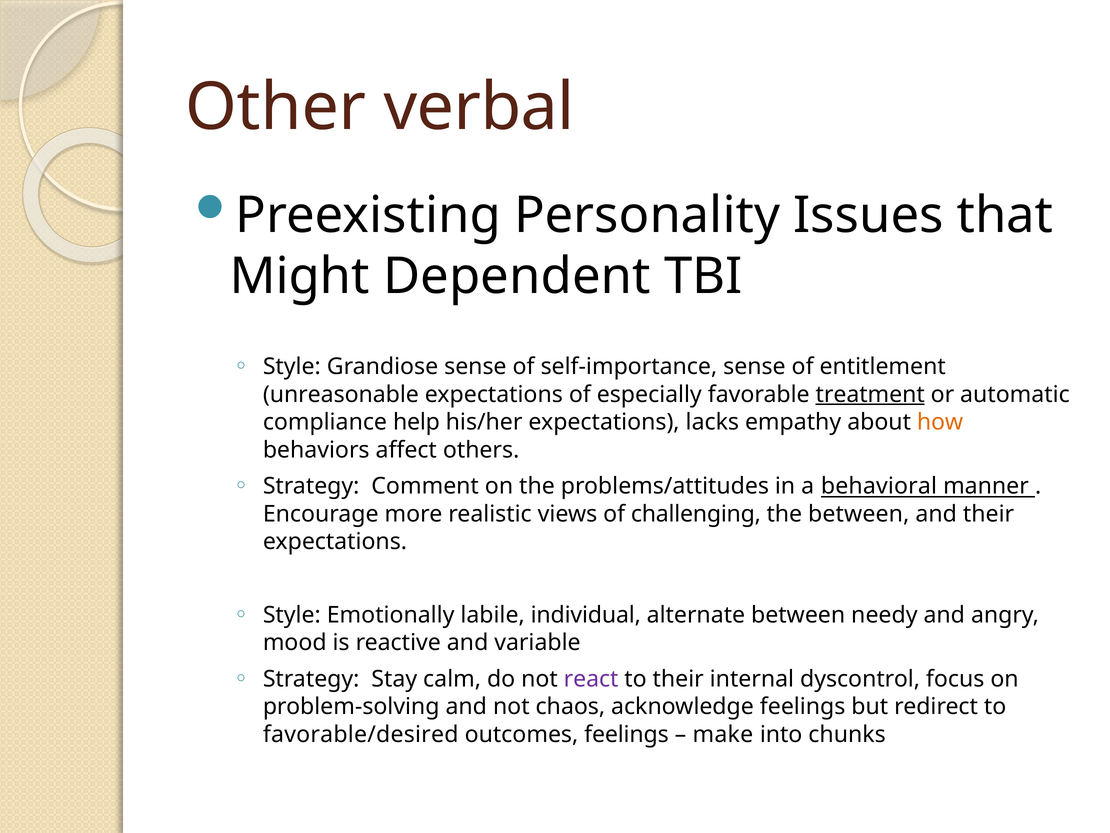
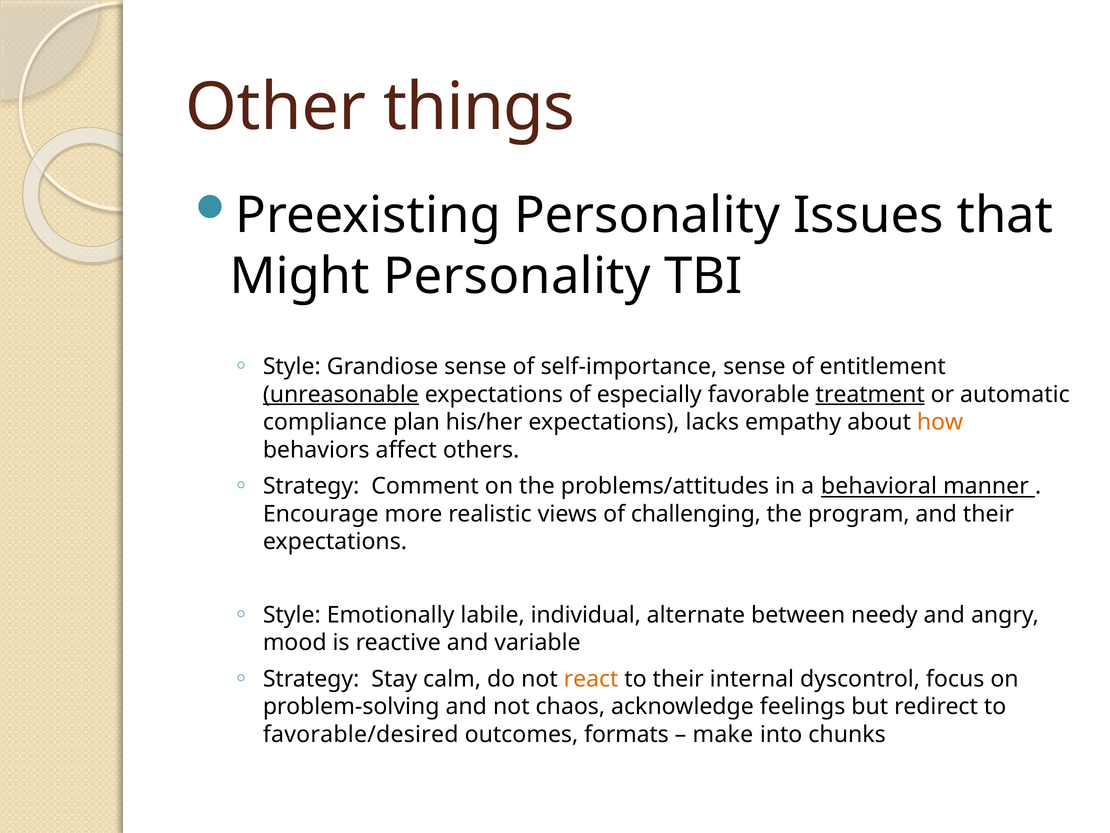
verbal: verbal -> things
Might Dependent: Dependent -> Personality
unreasonable underline: none -> present
help: help -> plan
the between: between -> program
react colour: purple -> orange
outcomes feelings: feelings -> formats
